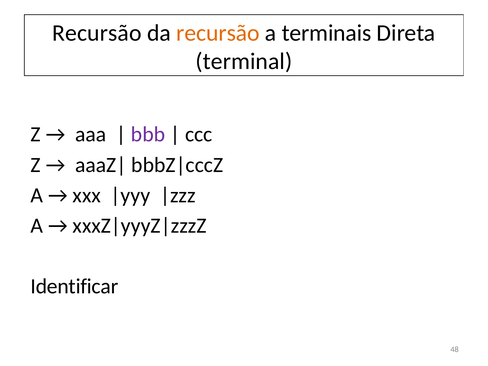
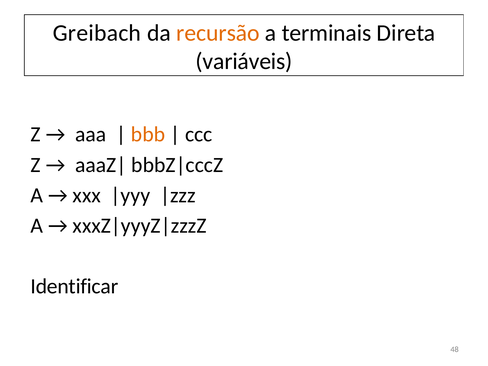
Recursão at (97, 33): Recursão -> Greibach
terminal: terminal -> variáveis
bbb colour: purple -> orange
